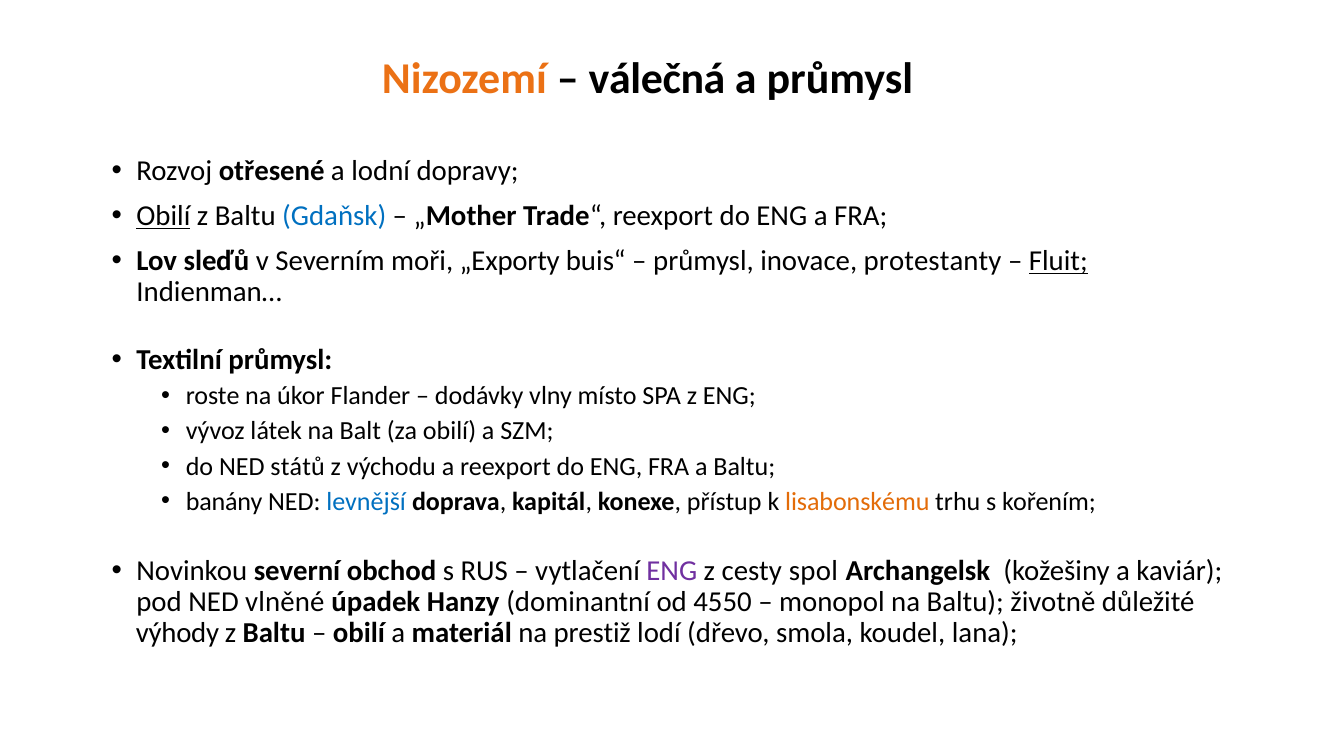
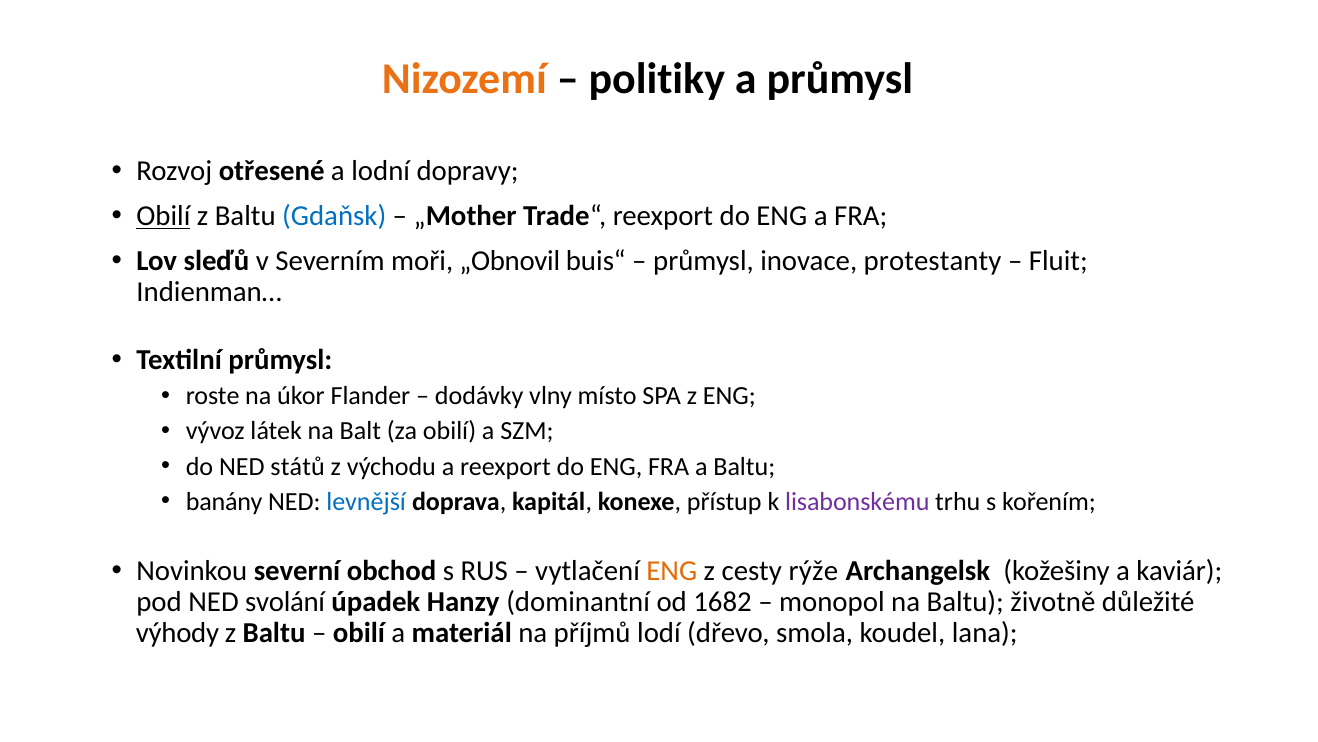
válečná: válečná -> politiky
„Exporty: „Exporty -> „Obnovil
Fluit underline: present -> none
lisabonskému colour: orange -> purple
ENG at (672, 570) colour: purple -> orange
spol: spol -> rýže
vlněné: vlněné -> svolání
4550: 4550 -> 1682
prestiž: prestiž -> příjmů
